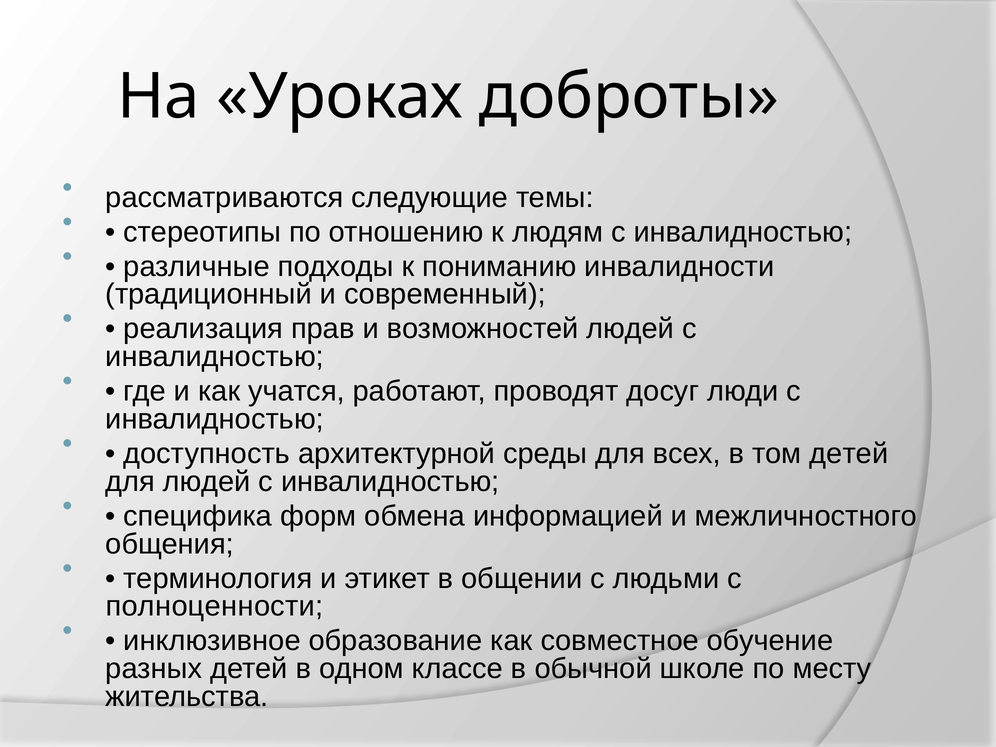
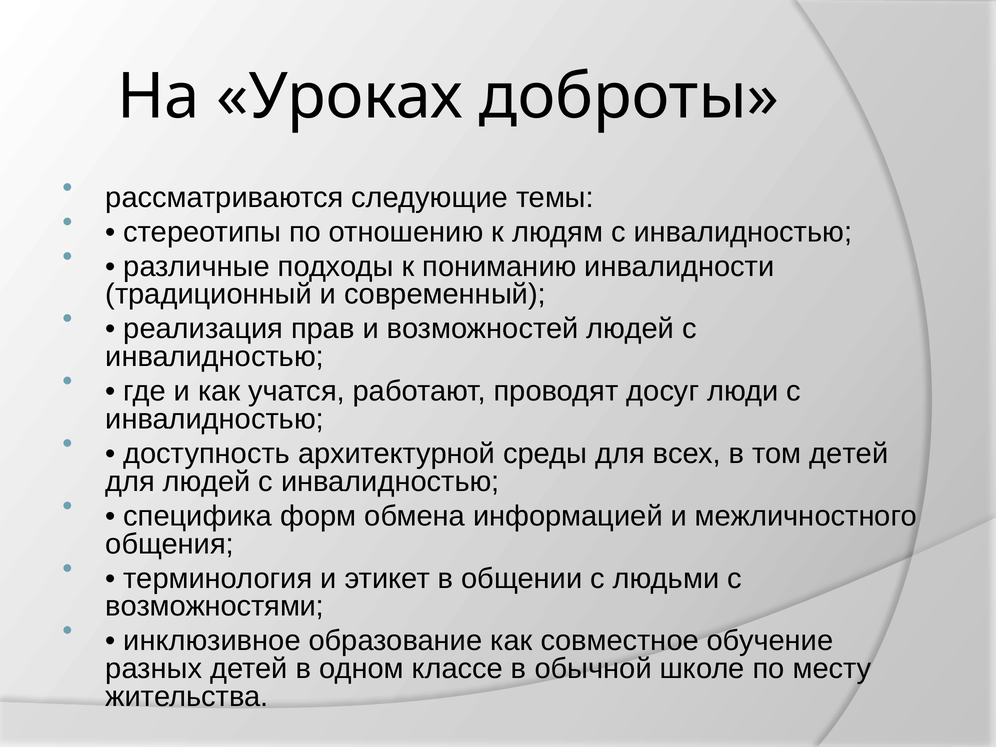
полноценности: полноценности -> возможностями
